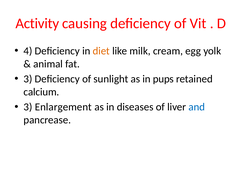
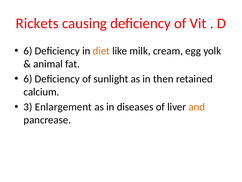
Activity: Activity -> Rickets
4 at (28, 51): 4 -> 6
3 at (28, 79): 3 -> 6
pups: pups -> then
and colour: blue -> orange
